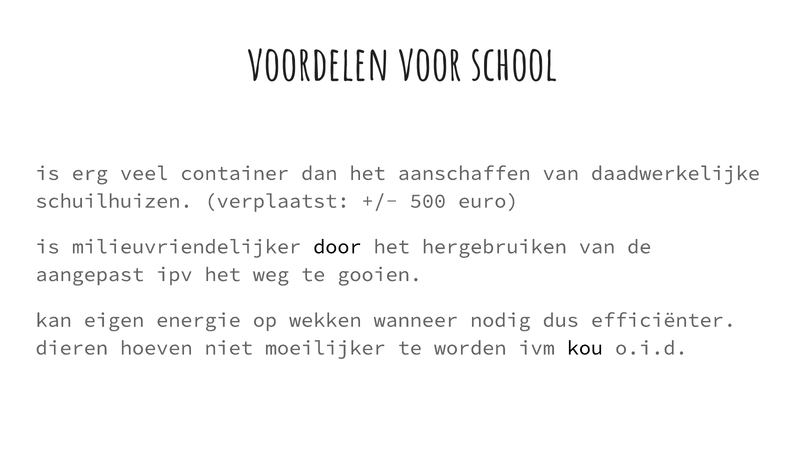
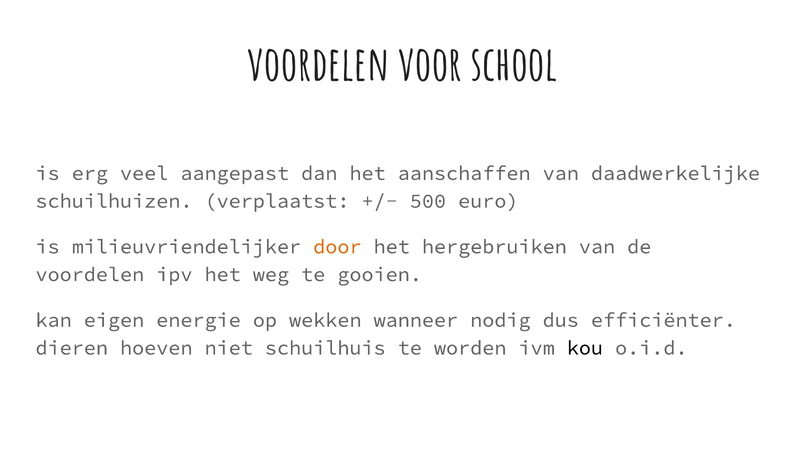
container: container -> aangepast
door colour: black -> orange
aangepast at (90, 274): aangepast -> voordelen
moeilijker: moeilijker -> schuilhuis
